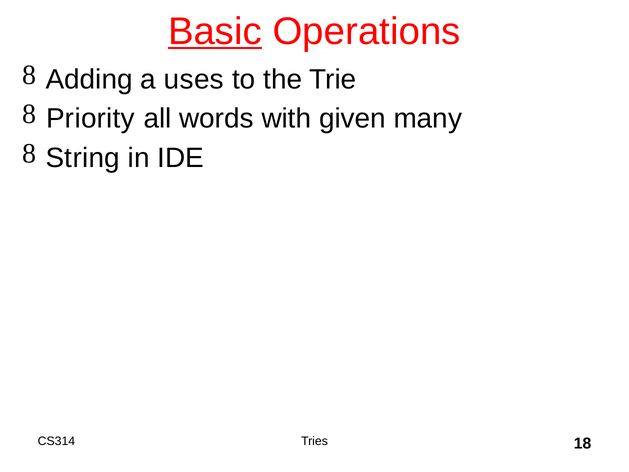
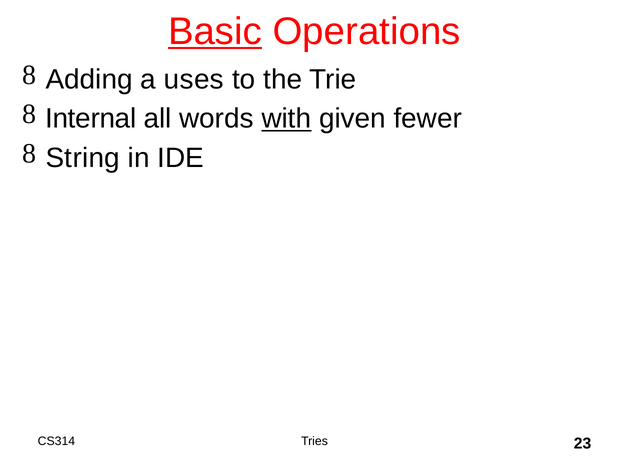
Priority: Priority -> Internal
with underline: none -> present
many: many -> fewer
18: 18 -> 23
